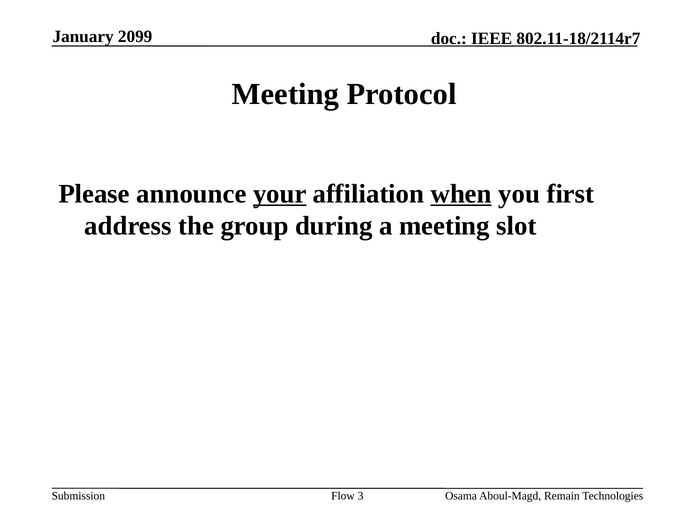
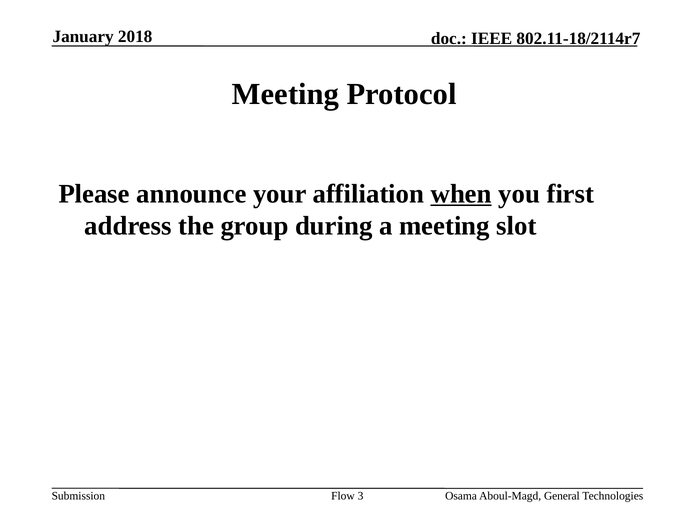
2099: 2099 -> 2018
your underline: present -> none
Remain: Remain -> General
